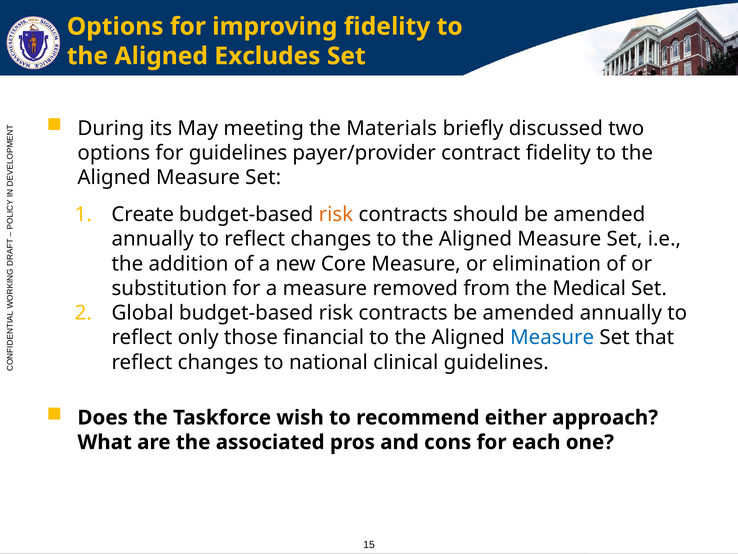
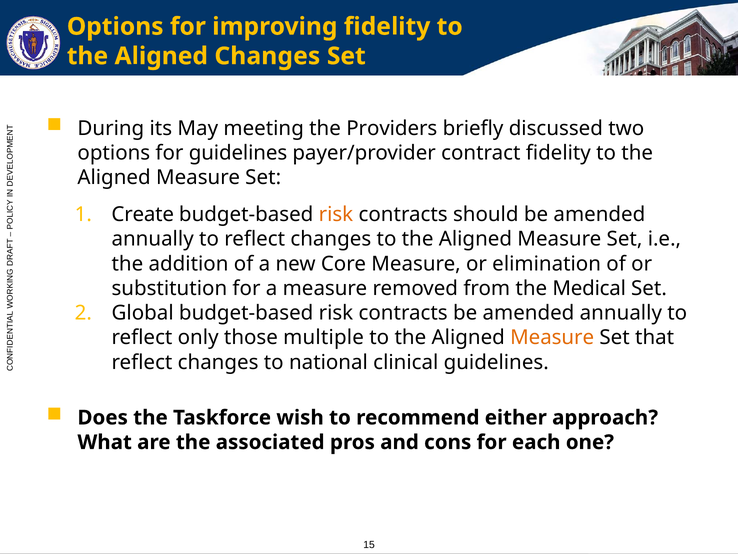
Aligned Excludes: Excludes -> Changes
Materials: Materials -> Providers
financial: financial -> multiple
Measure at (552, 337) colour: blue -> orange
